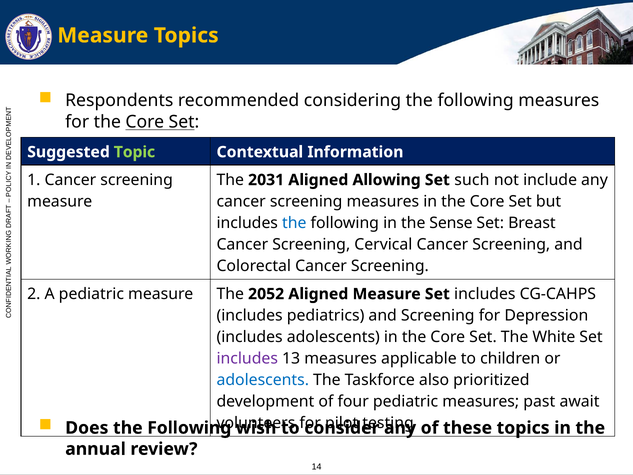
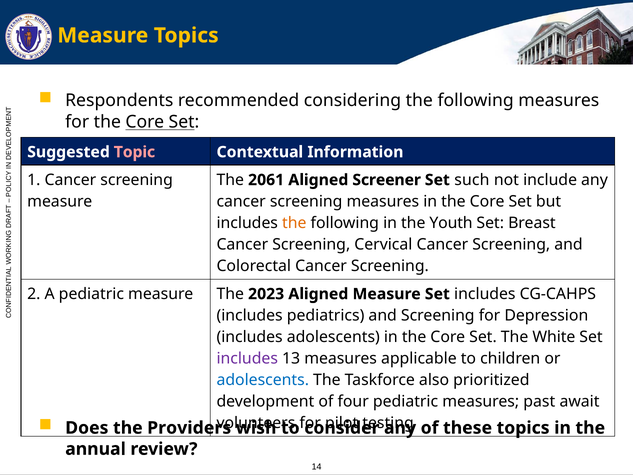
Topic colour: light green -> pink
2031: 2031 -> 2061
Allowing: Allowing -> Screener
the at (294, 223) colour: blue -> orange
Sense: Sense -> Youth
2052: 2052 -> 2023
Does the Following: Following -> Providers
